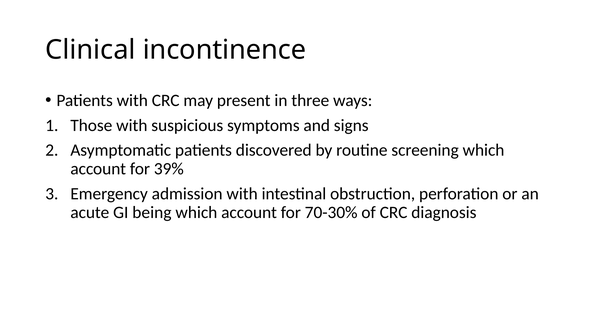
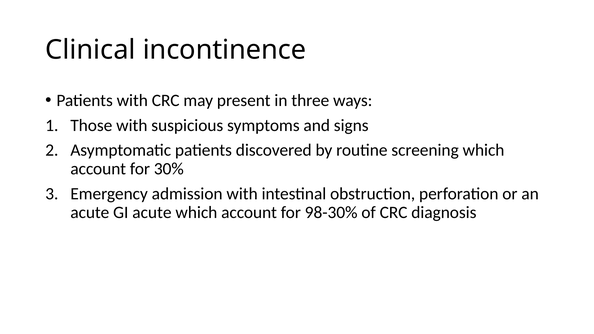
39%: 39% -> 30%
GI being: being -> acute
70-30%: 70-30% -> 98-30%
